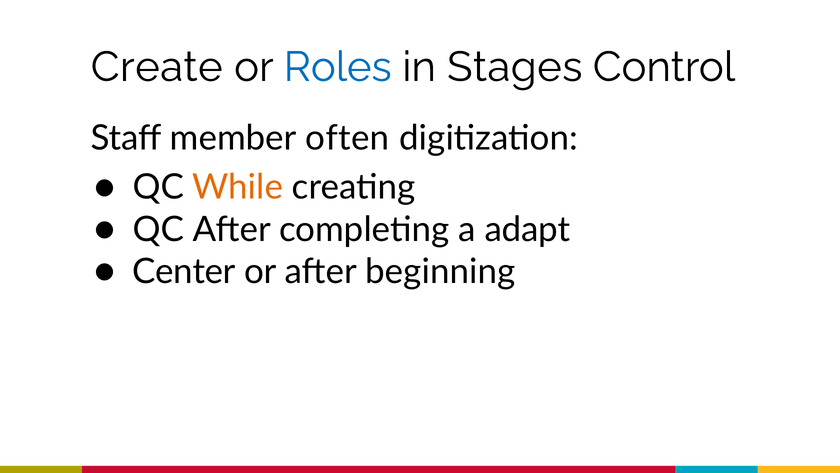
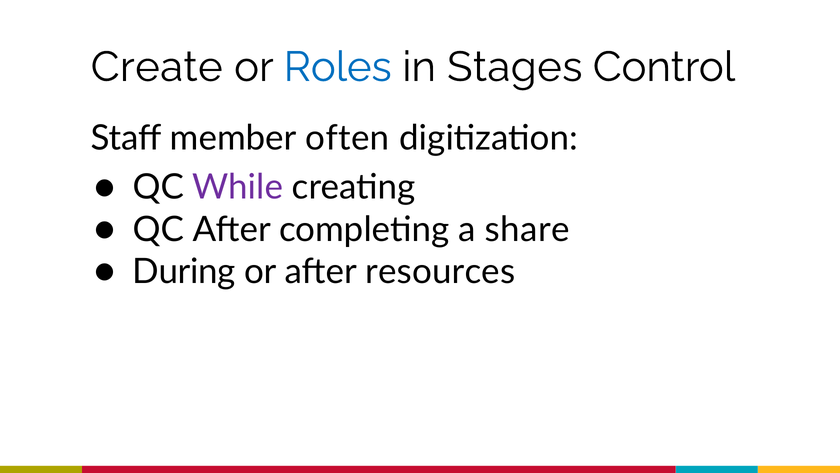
While colour: orange -> purple
adapt: adapt -> share
Center: Center -> During
beginning: beginning -> resources
